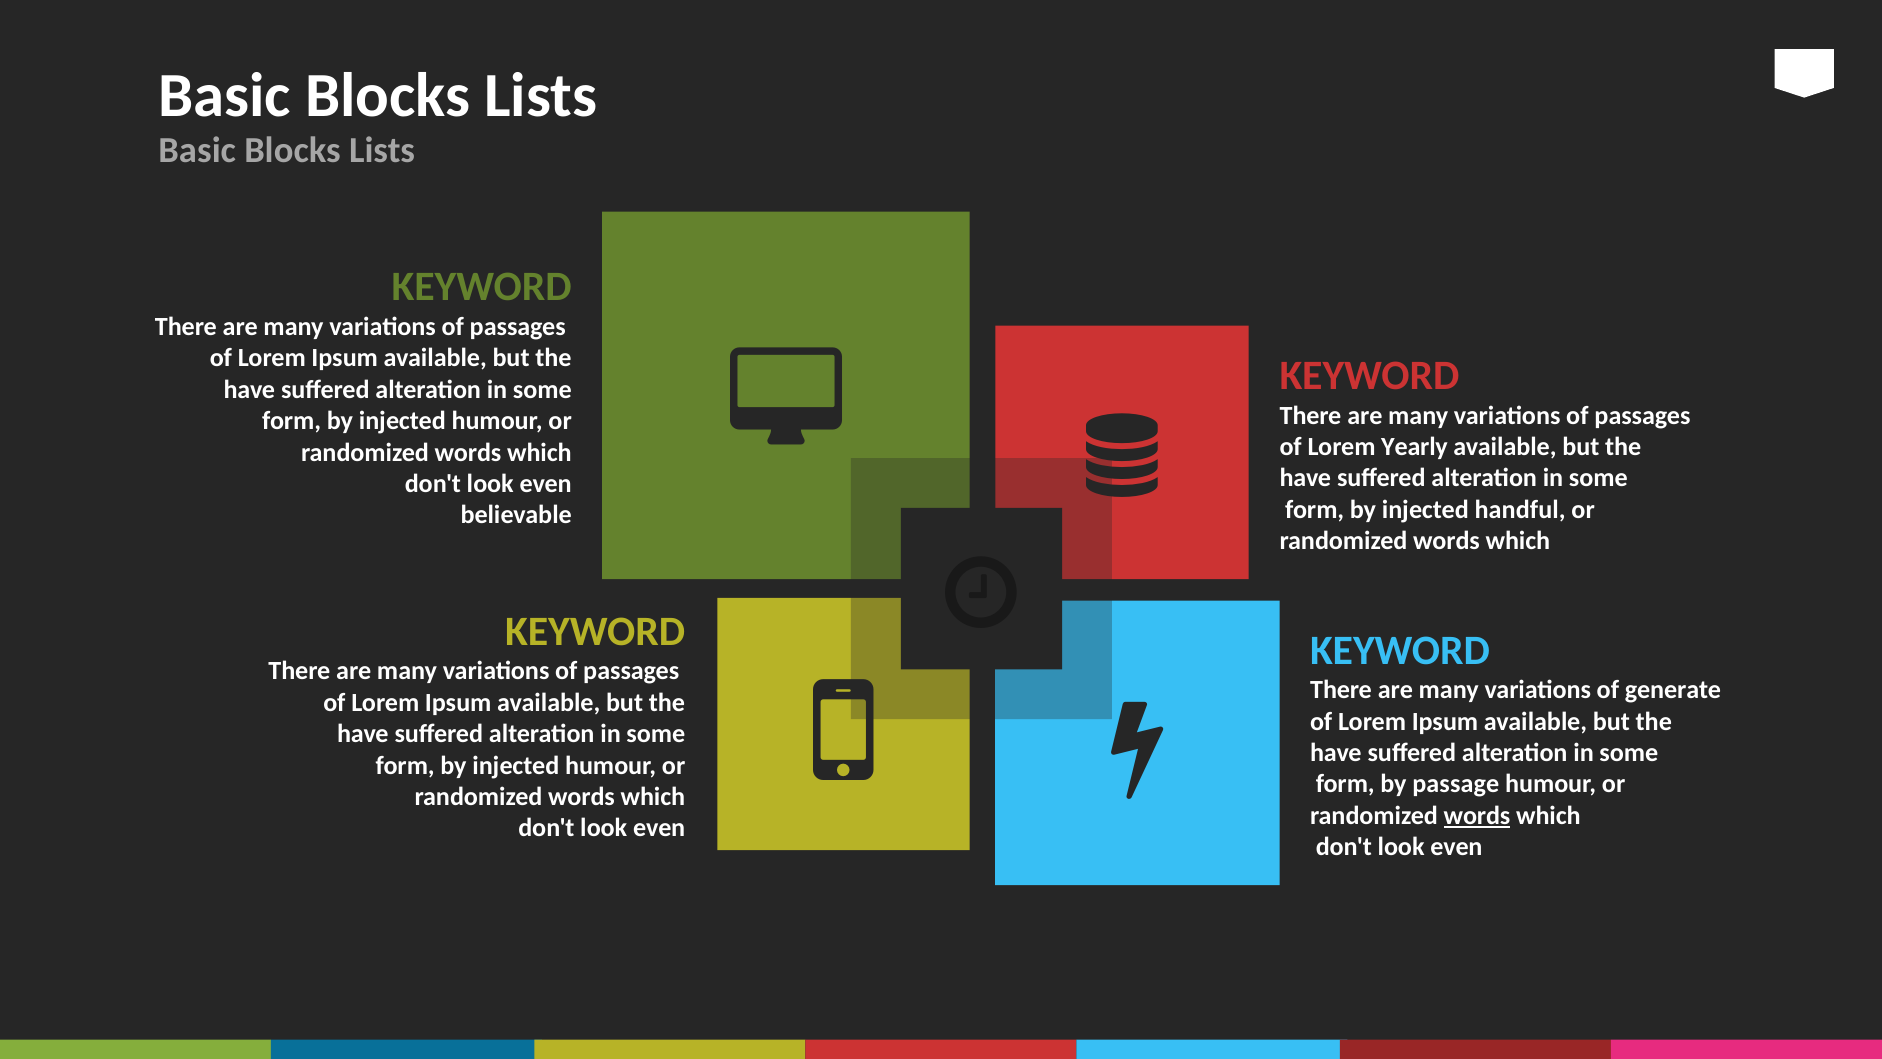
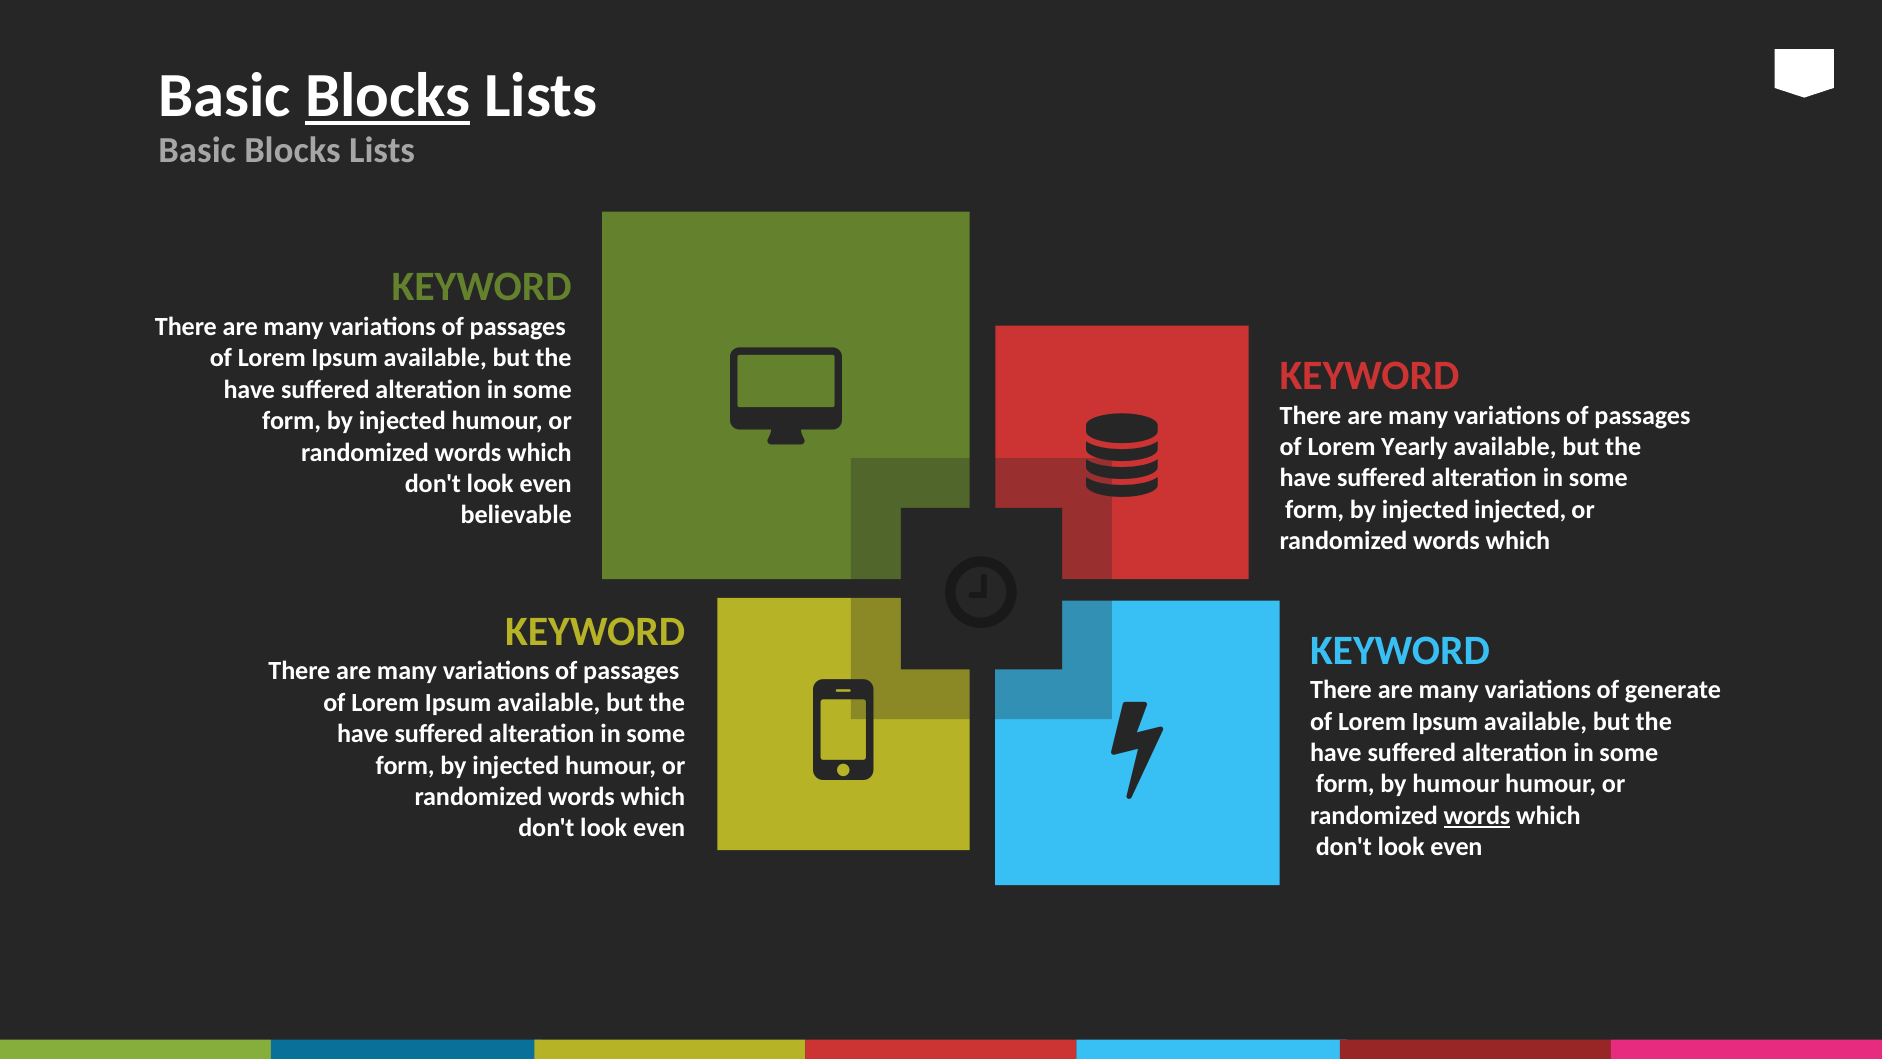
Blocks at (388, 96) underline: none -> present
injected handful: handful -> injected
by passage: passage -> humour
